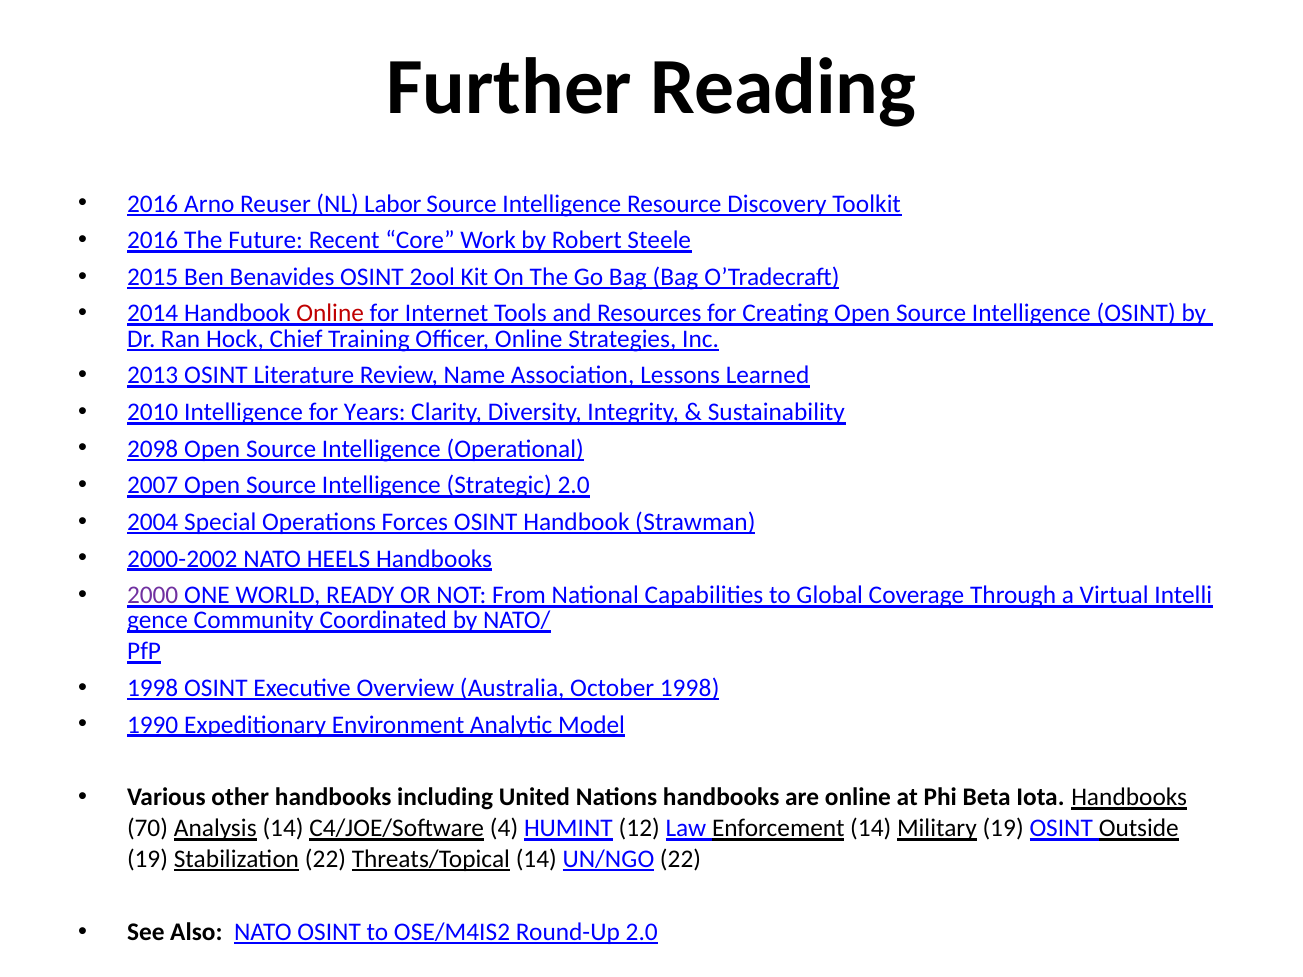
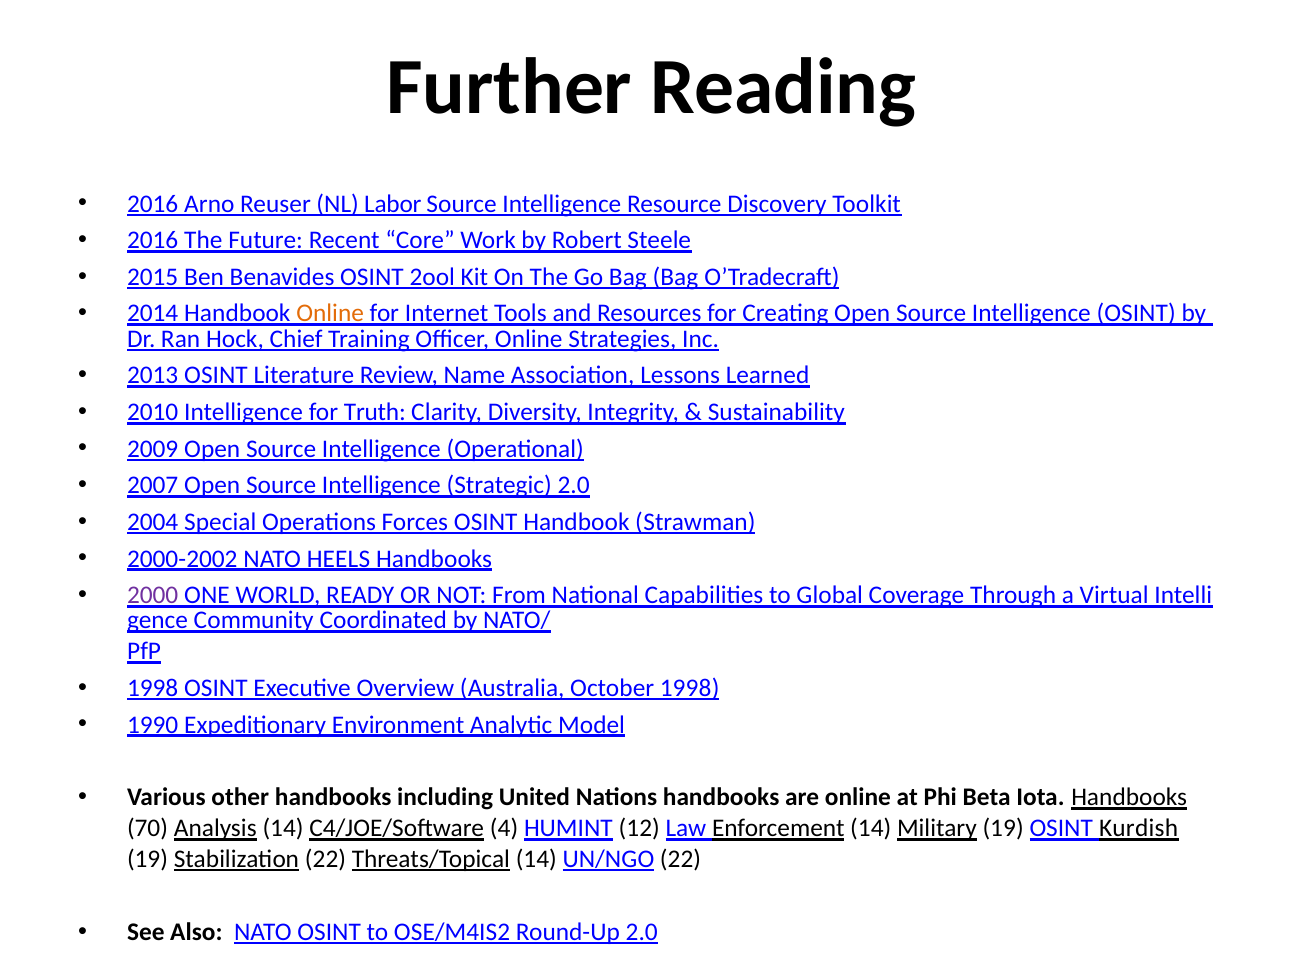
Online at (330, 314) colour: red -> orange
Years: Years -> Truth
2098: 2098 -> 2009
Outside: Outside -> Kurdish
